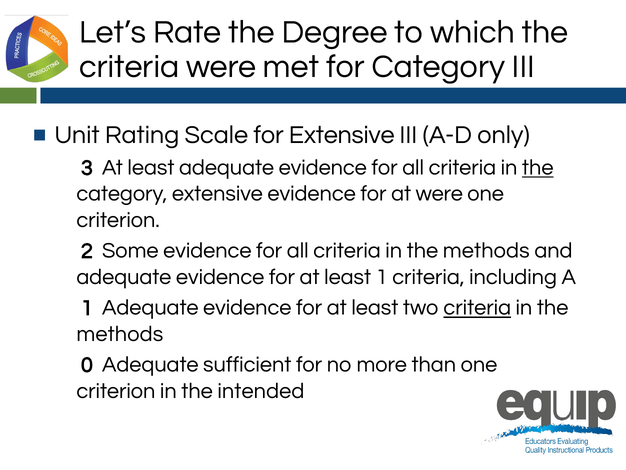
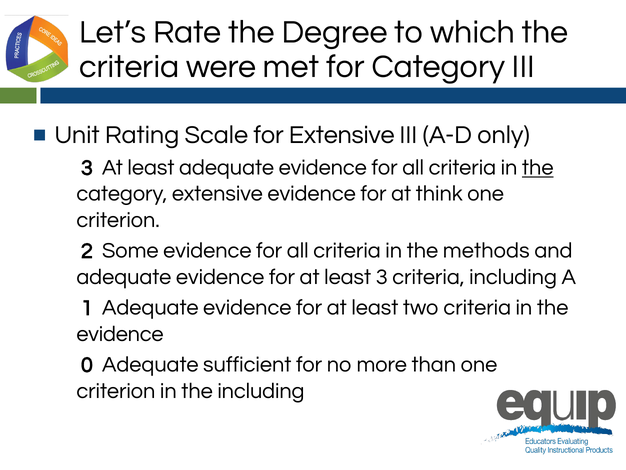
at were: were -> think
least 1: 1 -> 3
criteria at (477, 307) underline: present -> none
methods at (120, 334): methods -> evidence
the intended: intended -> including
